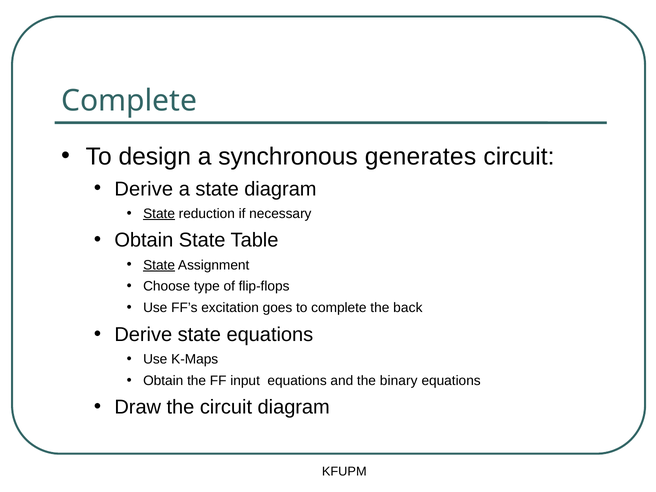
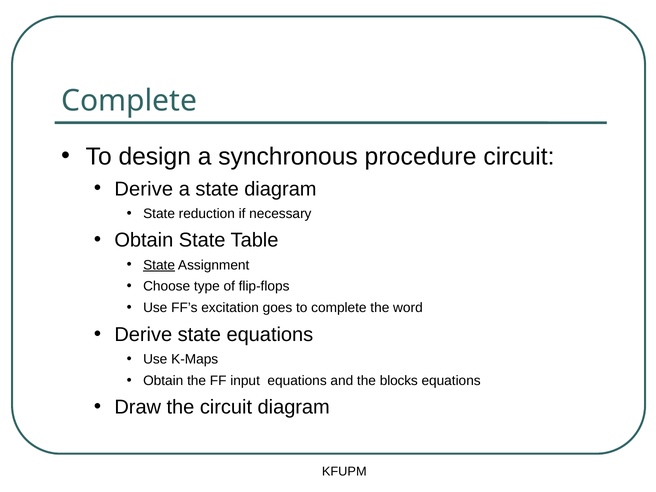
generates: generates -> procedure
State at (159, 214) underline: present -> none
back: back -> word
binary: binary -> blocks
